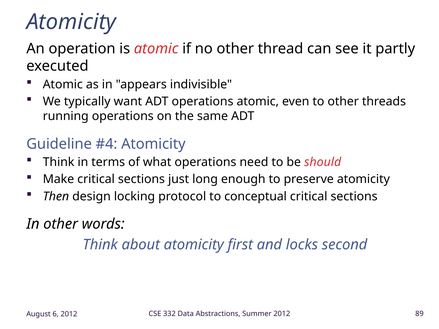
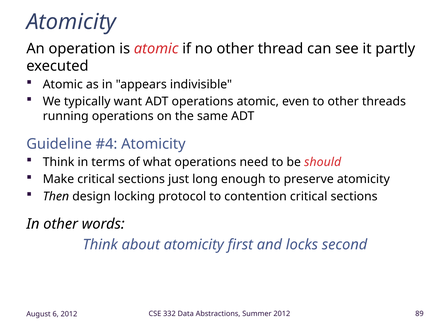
conceptual: conceptual -> contention
